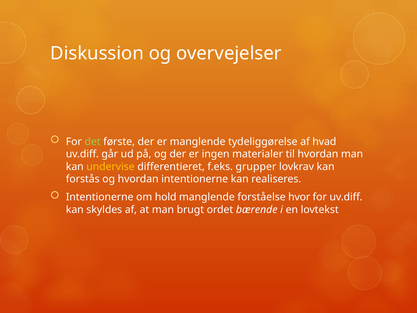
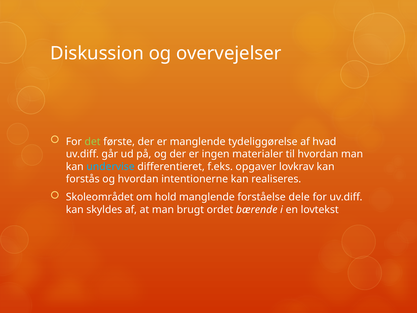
undervise colour: yellow -> light blue
grupper: grupper -> opgaver
Intentionerne at (100, 197): Intentionerne -> Skoleområdet
hvor: hvor -> dele
